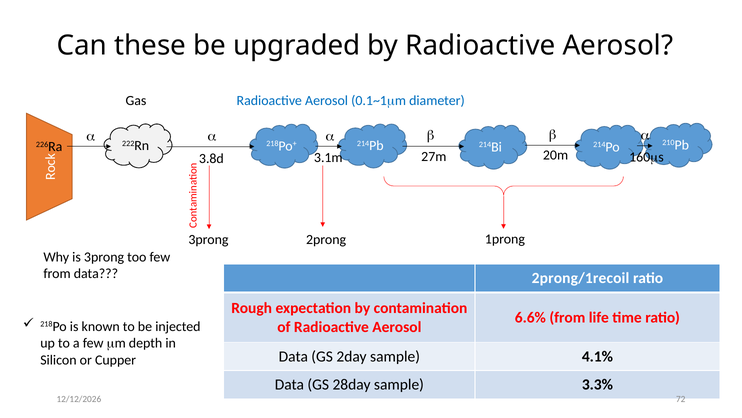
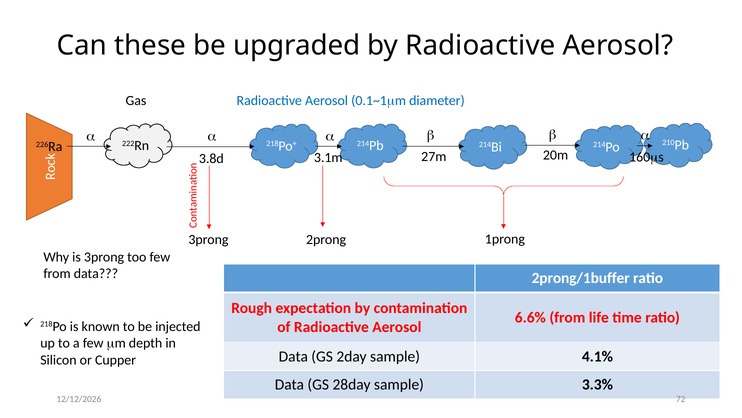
2prong/1recoil: 2prong/1recoil -> 2prong/1buffer
